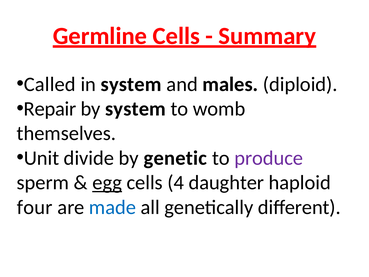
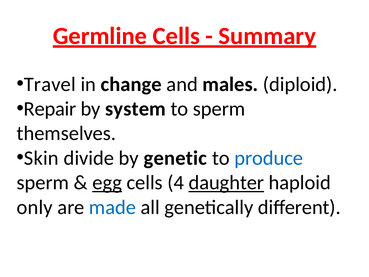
Called: Called -> Travel
in system: system -> change
to womb: womb -> sperm
Unit: Unit -> Skin
produce colour: purple -> blue
daughter underline: none -> present
four: four -> only
